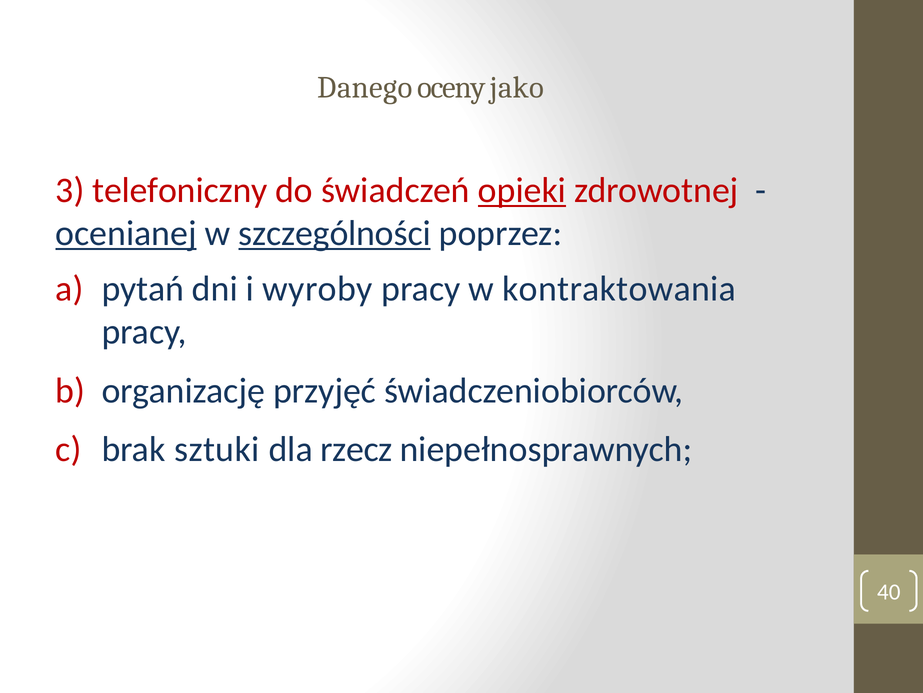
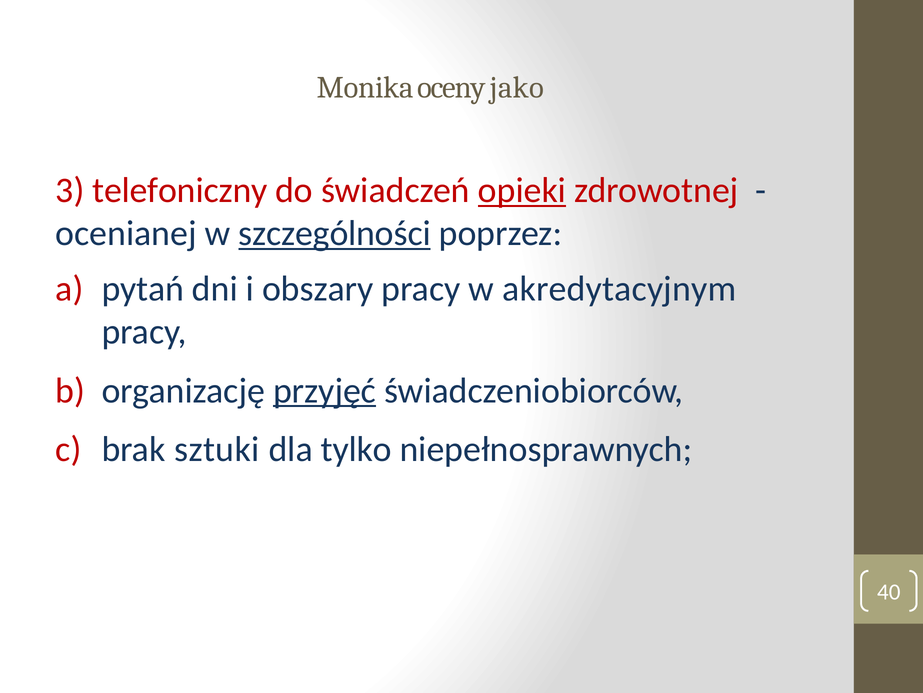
Danego: Danego -> Monika
ocenianej underline: present -> none
wyroby: wyroby -> obszary
kontraktowania: kontraktowania -> akredytacyjnym
przyjęć underline: none -> present
rzecz: rzecz -> tylko
